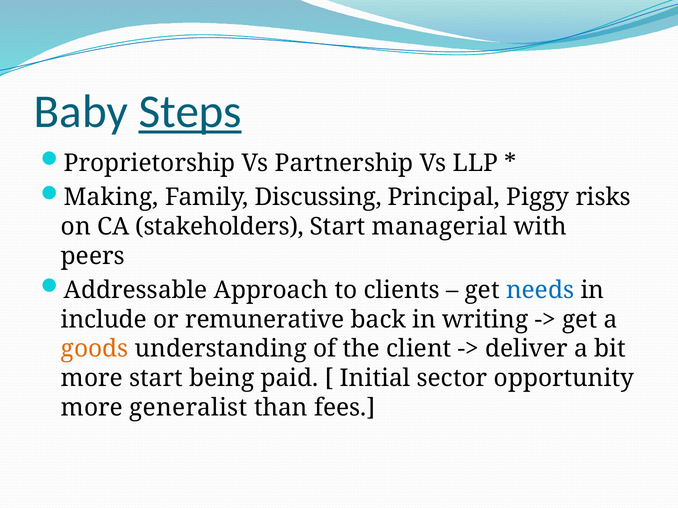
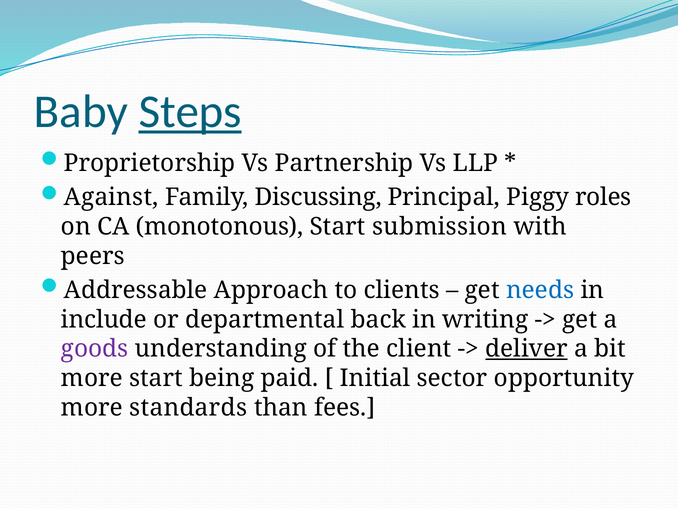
Making: Making -> Against
risks: risks -> roles
stakeholders: stakeholders -> monotonous
managerial: managerial -> submission
remunerative: remunerative -> departmental
goods colour: orange -> purple
deliver underline: none -> present
generalist: generalist -> standards
